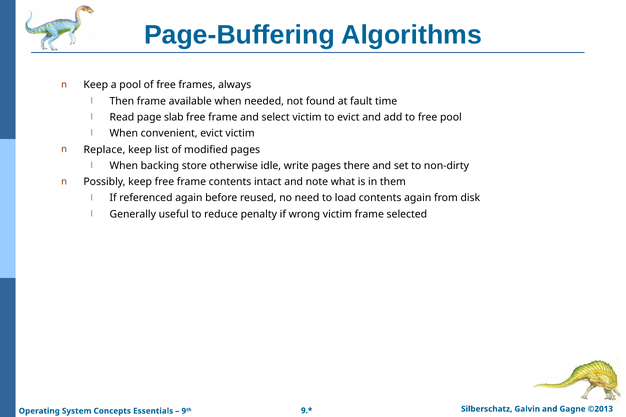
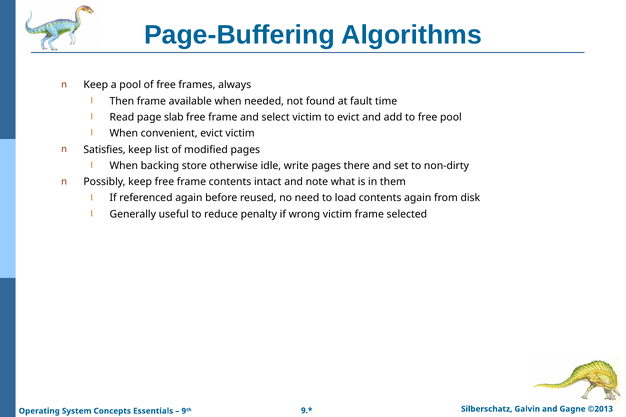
Replace: Replace -> Satisfies
